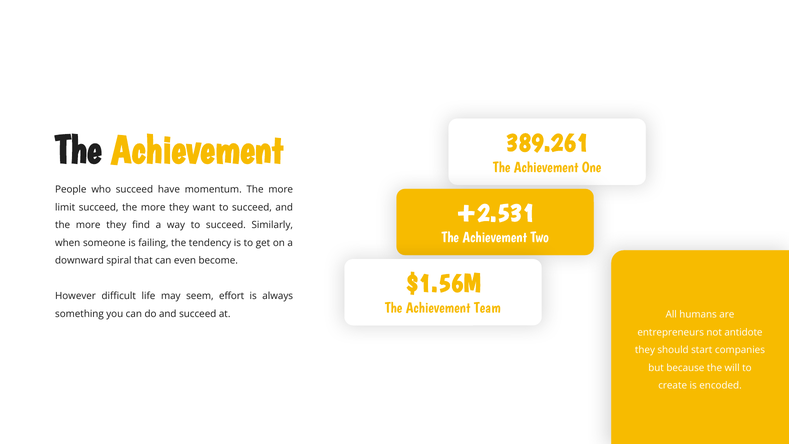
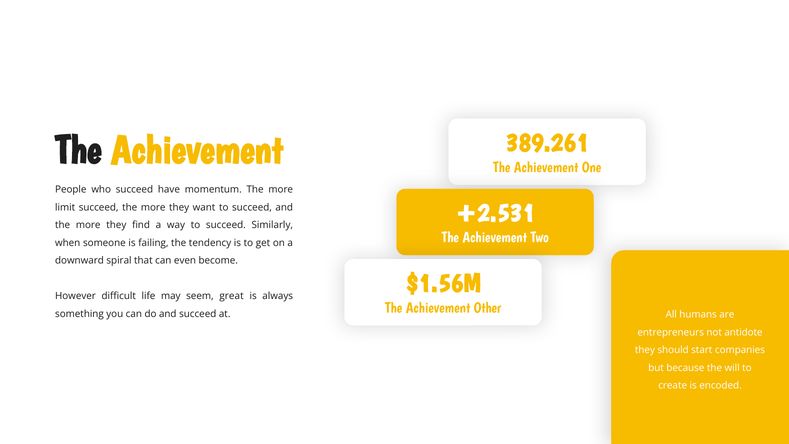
effort: effort -> great
Team: Team -> Other
